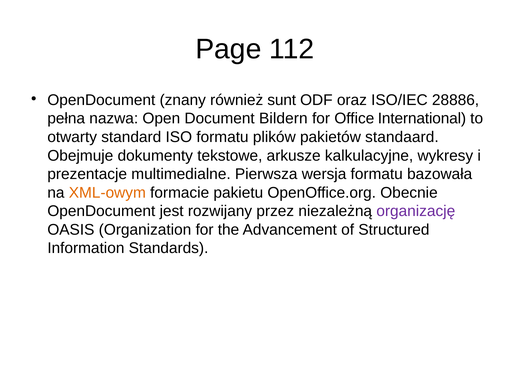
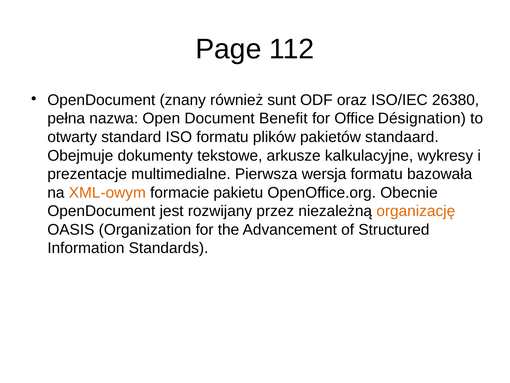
28886: 28886 -> 26380
Bildern: Bildern -> Benefit
International: International -> Désignation
organizację colour: purple -> orange
